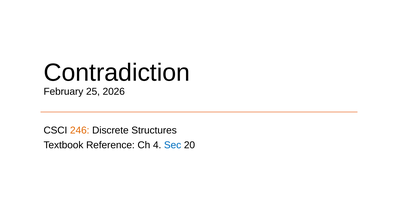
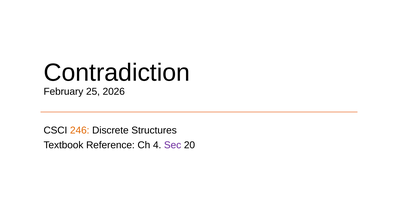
Sec colour: blue -> purple
